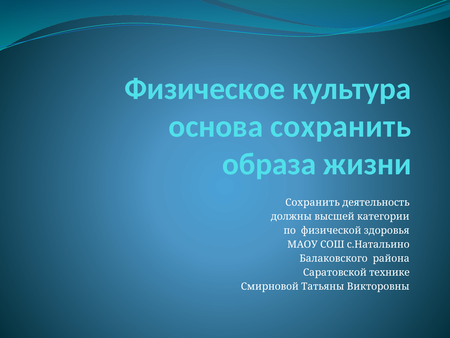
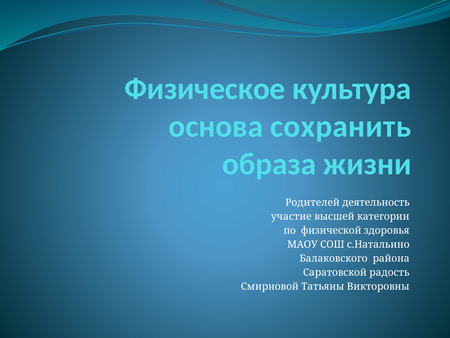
Сохранить at (313, 202): Сохранить -> Родителей
должны: должны -> участие
технике: технике -> радость
